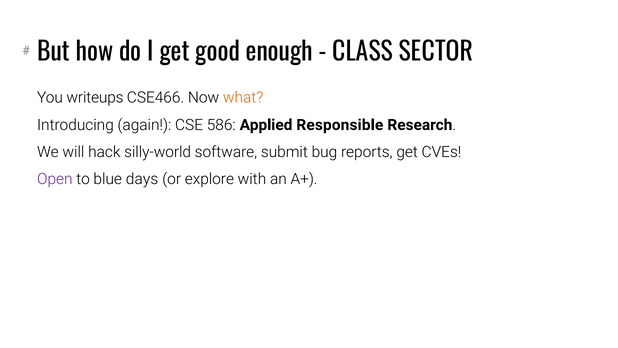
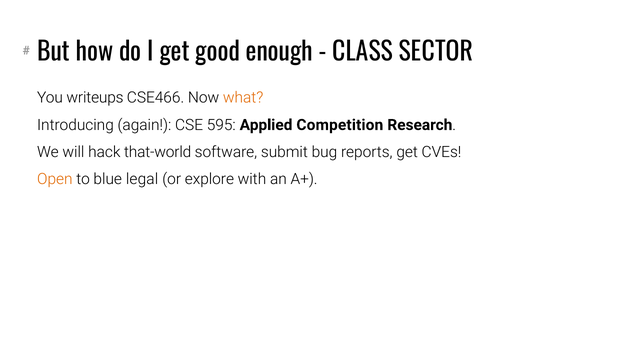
586: 586 -> 595
Responsible: Responsible -> Competition
silly-world: silly-world -> that-world
Open colour: purple -> orange
days: days -> legal
